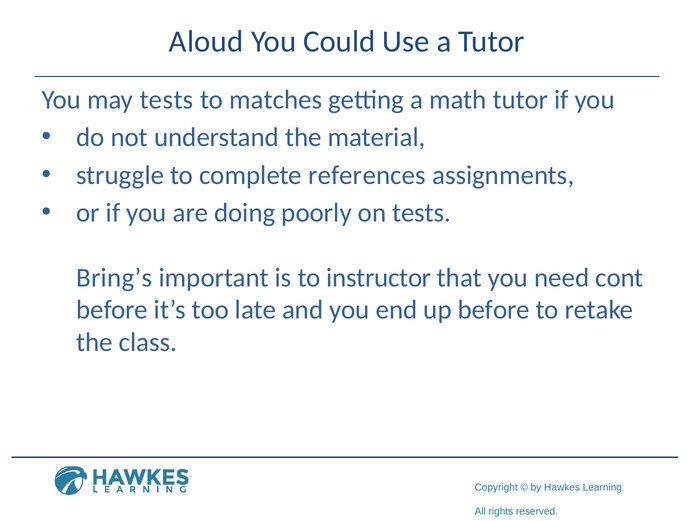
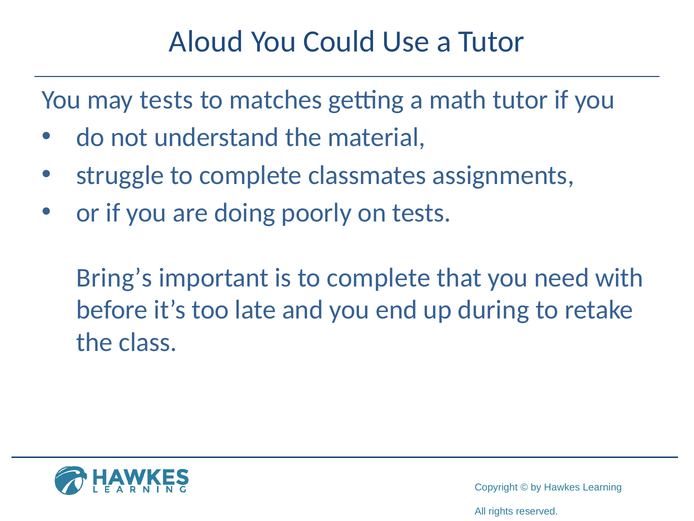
references: references -> classmates
is to instructor: instructor -> complete
cont: cont -> with
up before: before -> during
